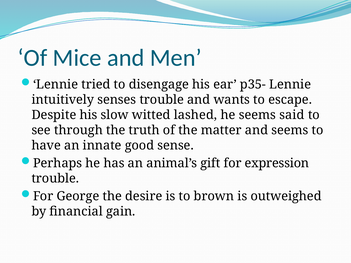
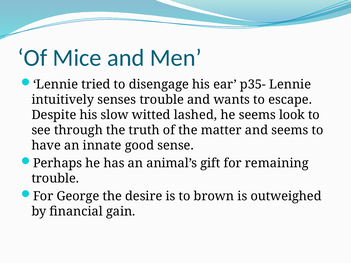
said: said -> look
expression: expression -> remaining
